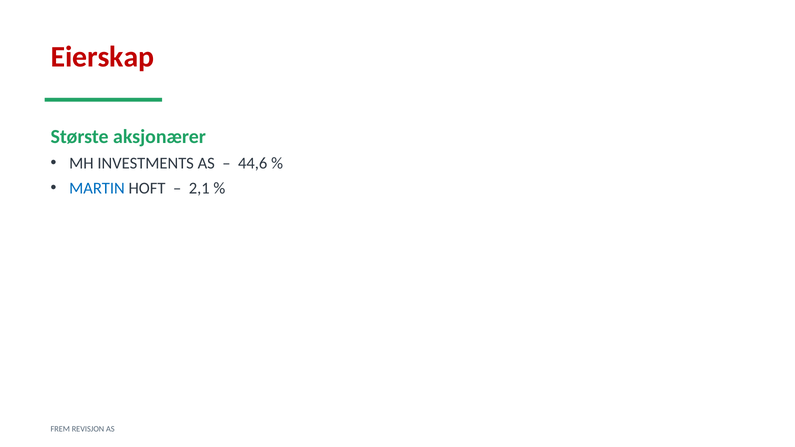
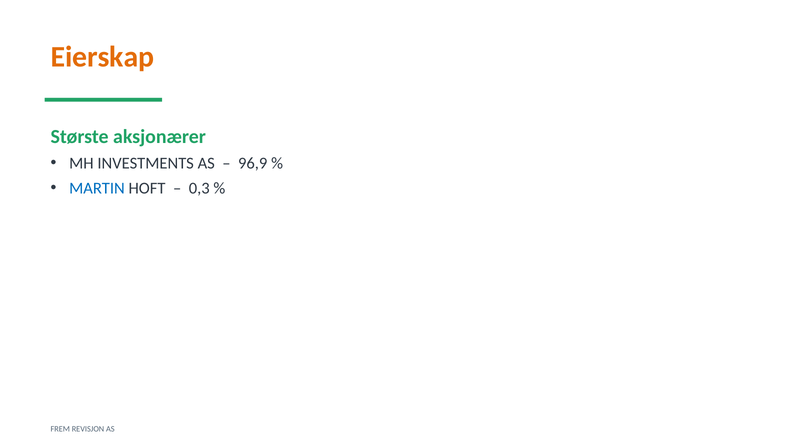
Eierskap colour: red -> orange
44,6: 44,6 -> 96,9
2,1: 2,1 -> 0,3
